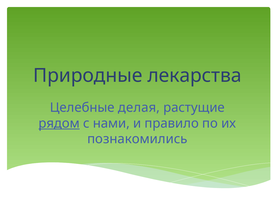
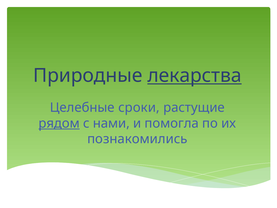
лекарства underline: none -> present
делая: делая -> сроки
правило: правило -> помогла
